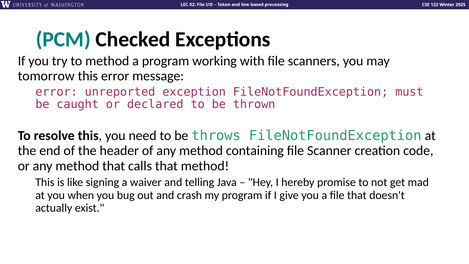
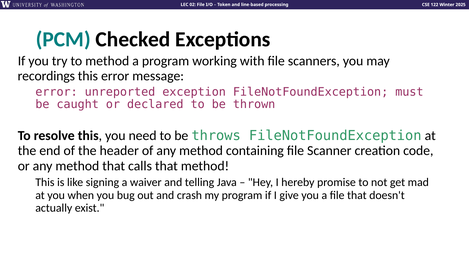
tomorrow: tomorrow -> recordings
